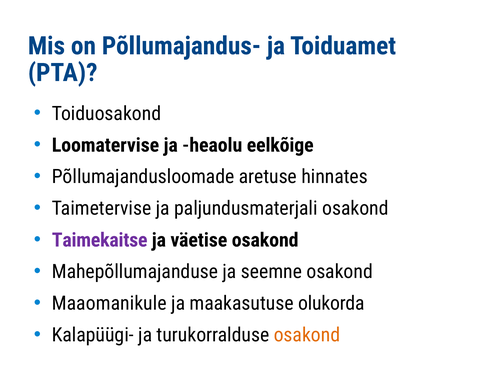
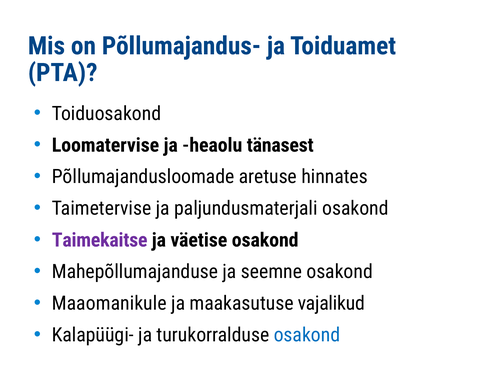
eelkõige: eelkõige -> tänasest
olukorda: olukorda -> vajalikud
osakond at (307, 335) colour: orange -> blue
